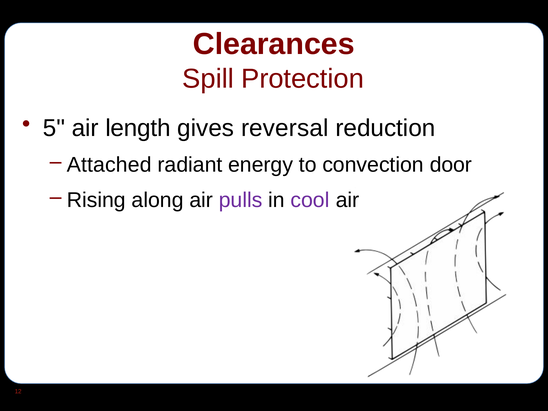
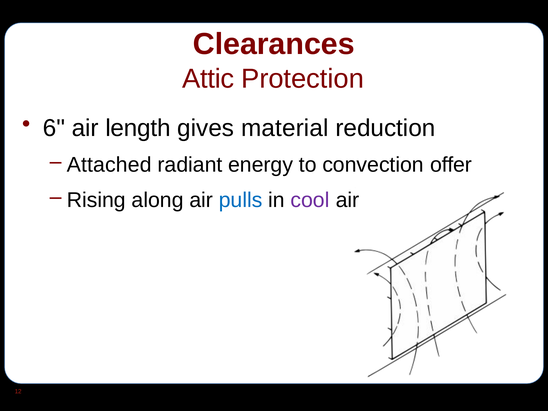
Spill: Spill -> Attic
5: 5 -> 6
reversal: reversal -> material
door: door -> offer
pulls colour: purple -> blue
